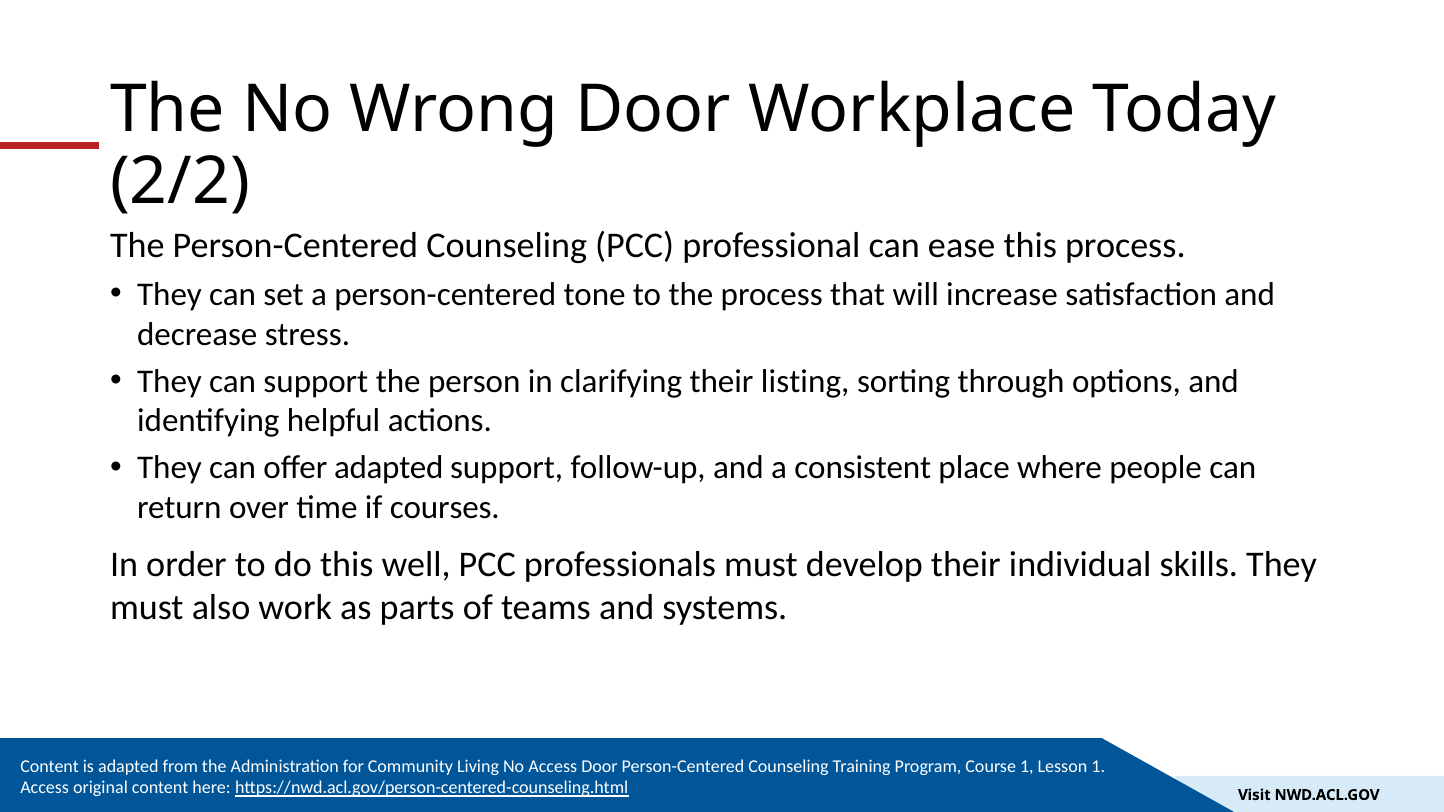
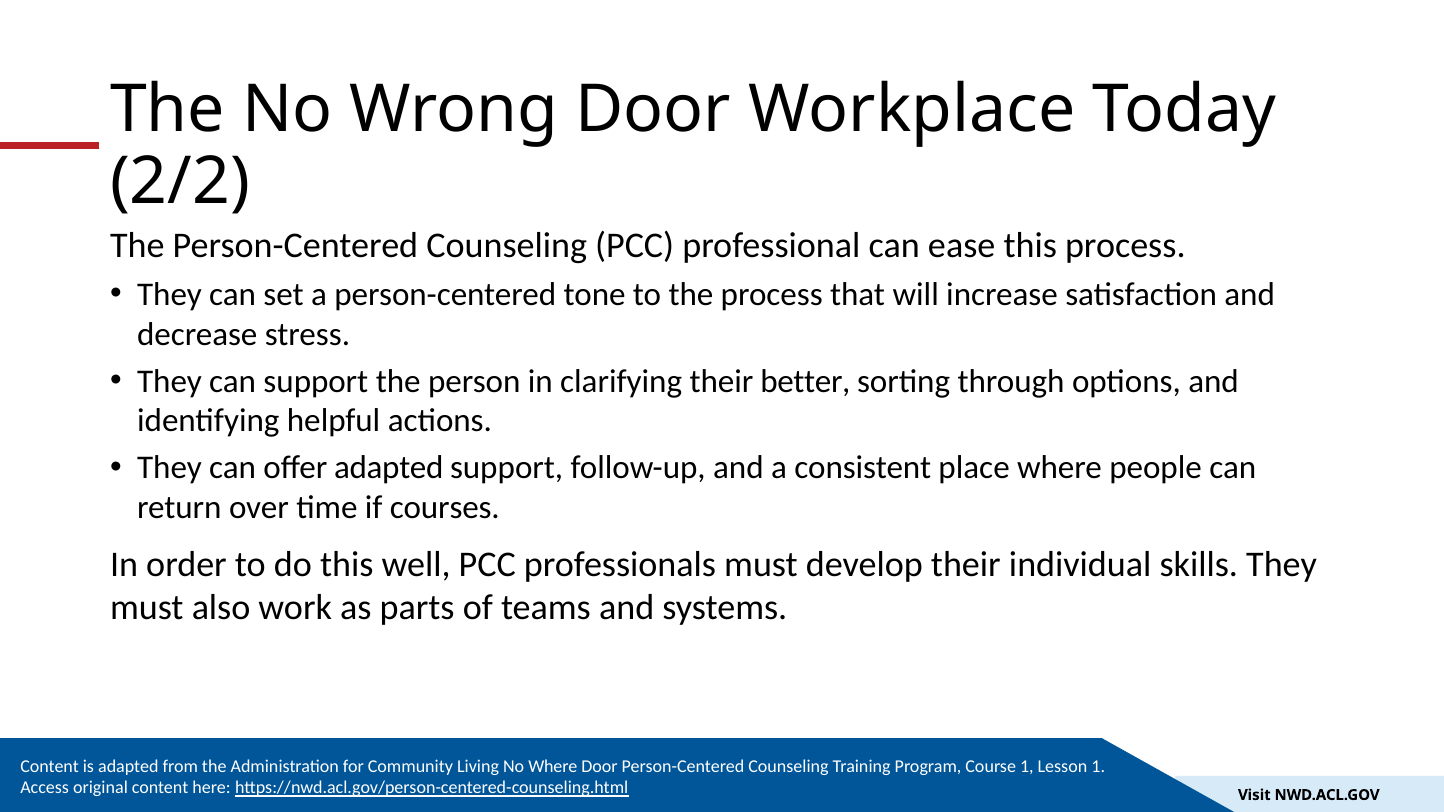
listing: listing -> better
No Access: Access -> Where
